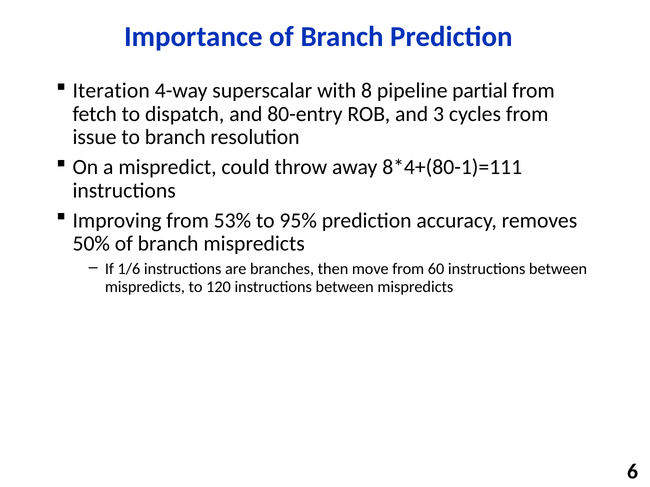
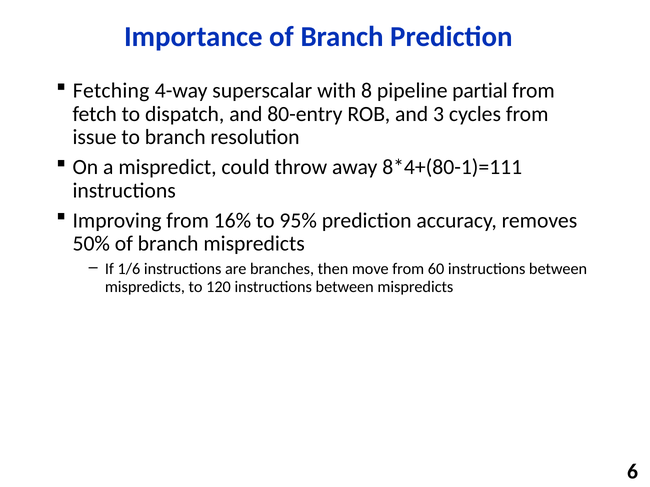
Iteration: Iteration -> Fetching
53%: 53% -> 16%
